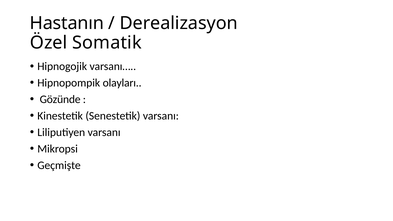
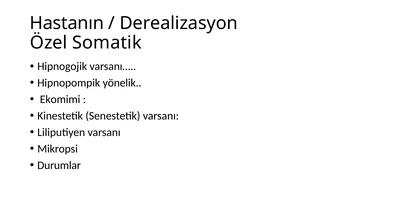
olayları: olayları -> yönelik
Gözünde: Gözünde -> Ekomimi
Geçmişte: Geçmişte -> Durumlar
